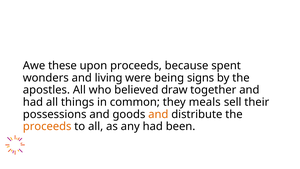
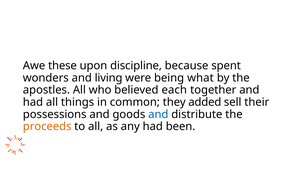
upon proceeds: proceeds -> discipline
signs: signs -> what
draw: draw -> each
meals: meals -> added
and at (158, 114) colour: orange -> blue
